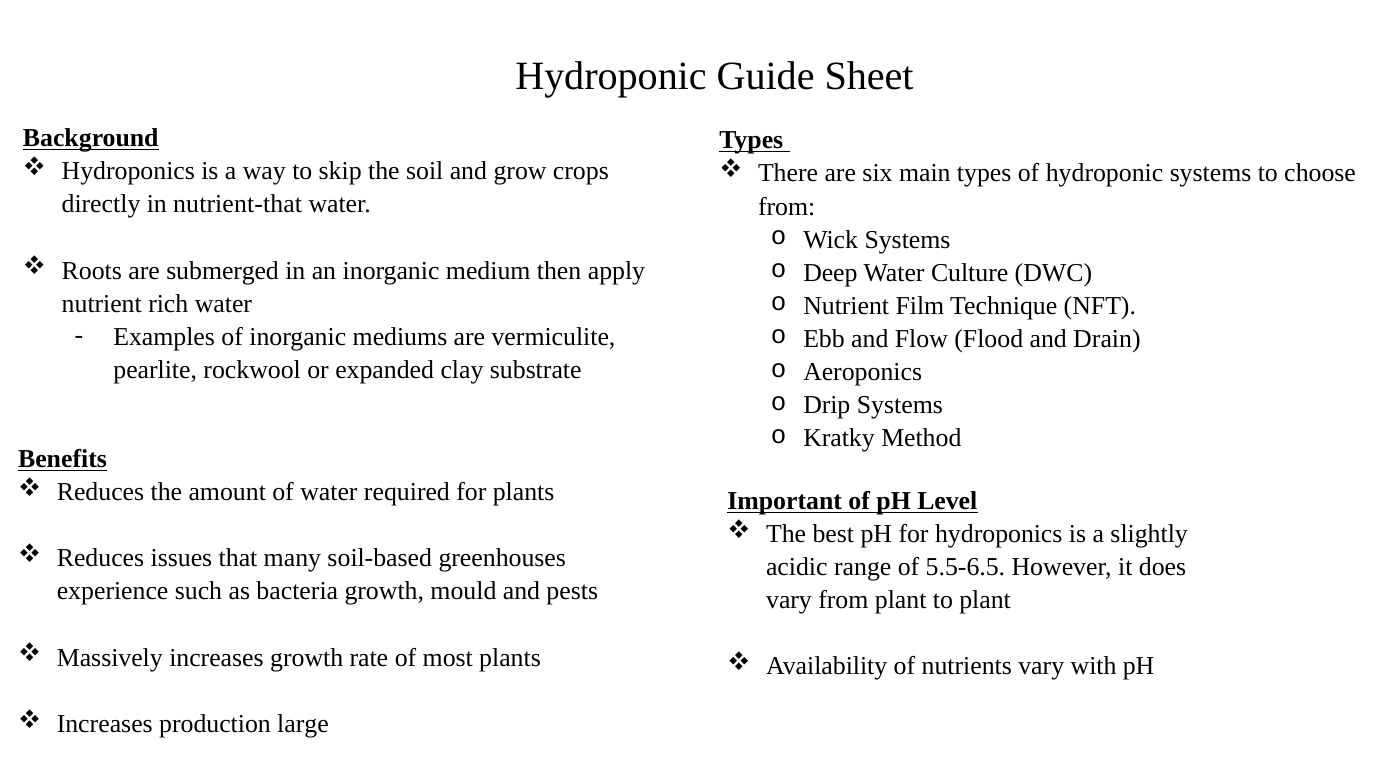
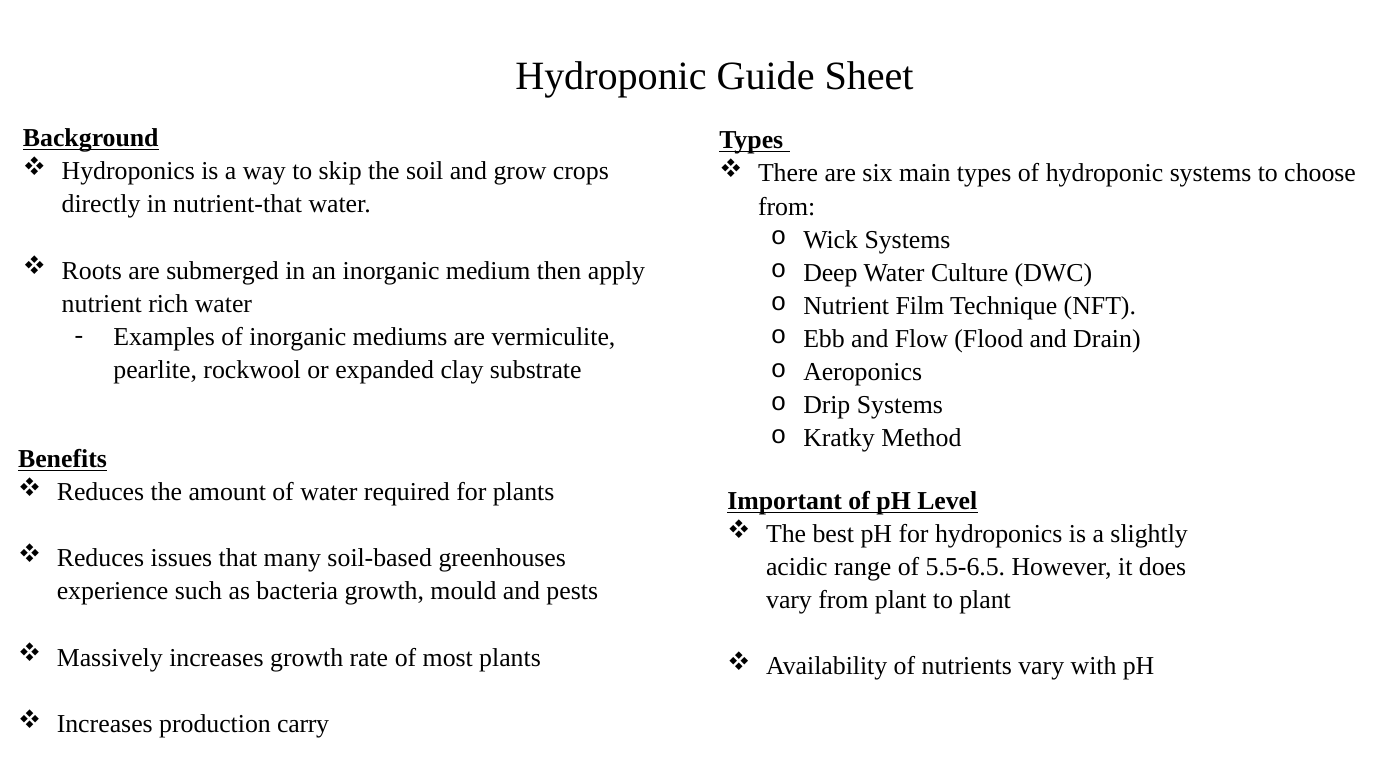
large: large -> carry
